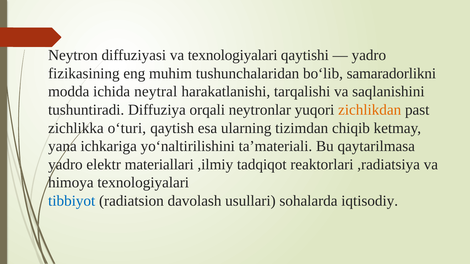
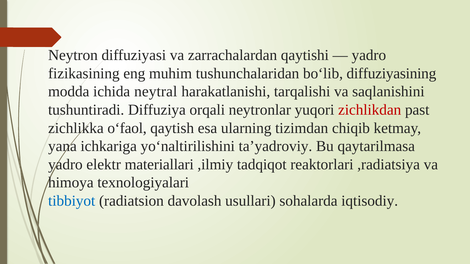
va texnologiyalari: texnologiyalari -> zarrachalardan
samaradorlikni: samaradorlikni -> diffuziyasining
zichlikdan colour: orange -> red
o‘turi: o‘turi -> o‘faol
ta’materiali: ta’materiali -> ta’yadroviy
